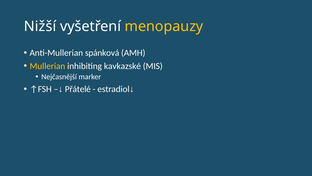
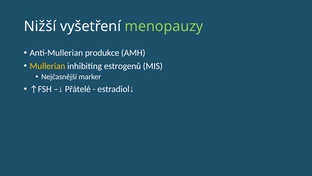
menopauzy colour: yellow -> light green
spánková: spánková -> produkce
kavkazské: kavkazské -> estrogenů
